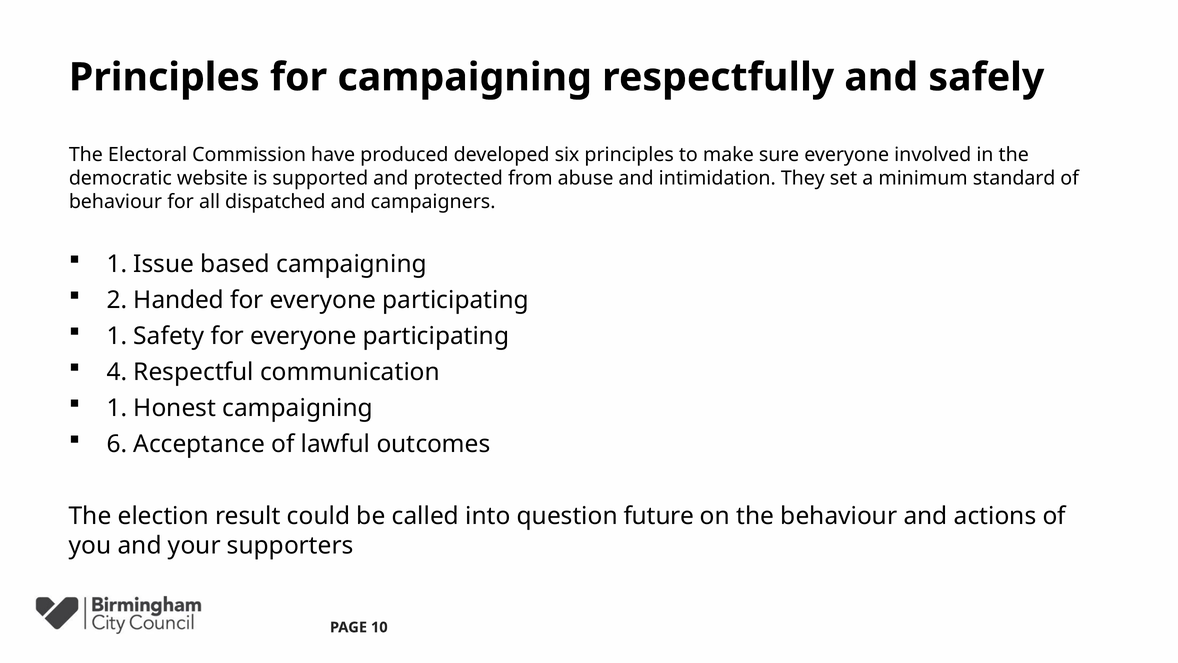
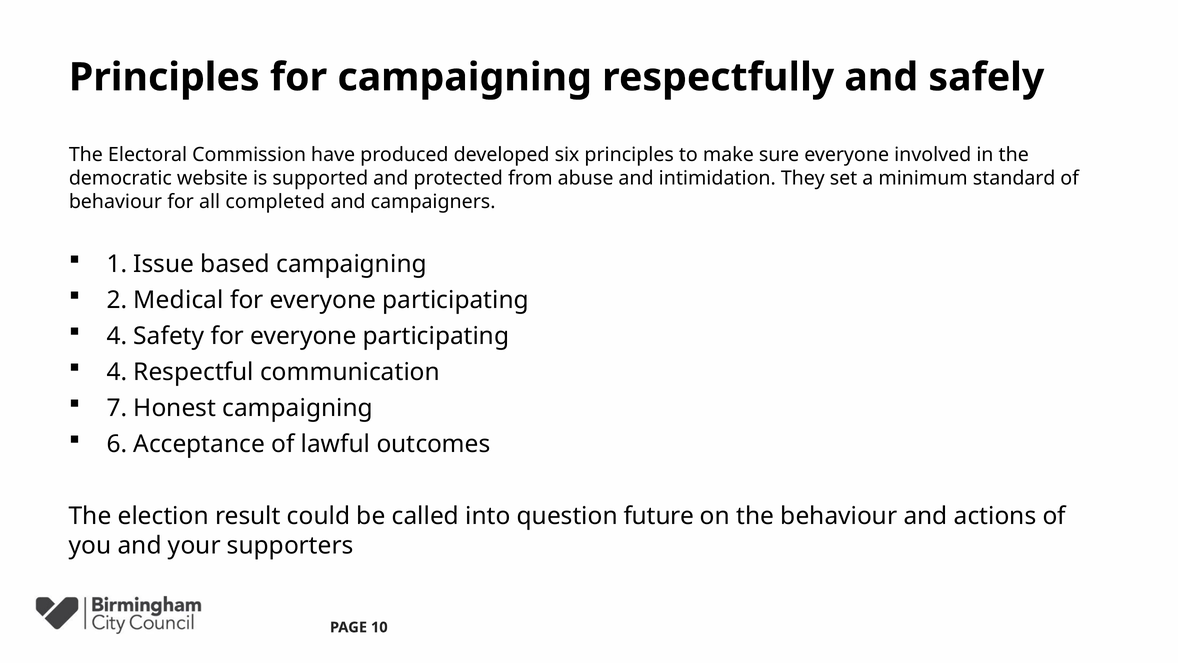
dispatched: dispatched -> completed
Handed: Handed -> Medical
1 at (117, 336): 1 -> 4
1 at (117, 408): 1 -> 7
